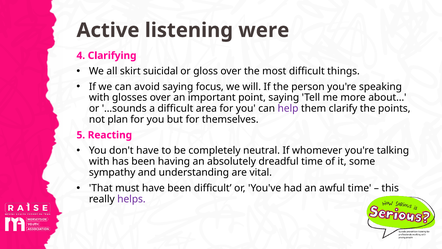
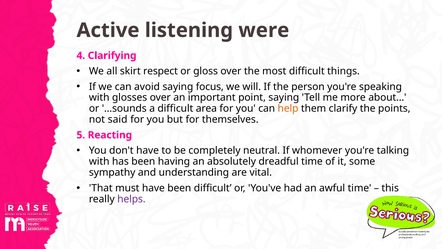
suicidal: suicidal -> respect
help colour: purple -> orange
plan: plan -> said
